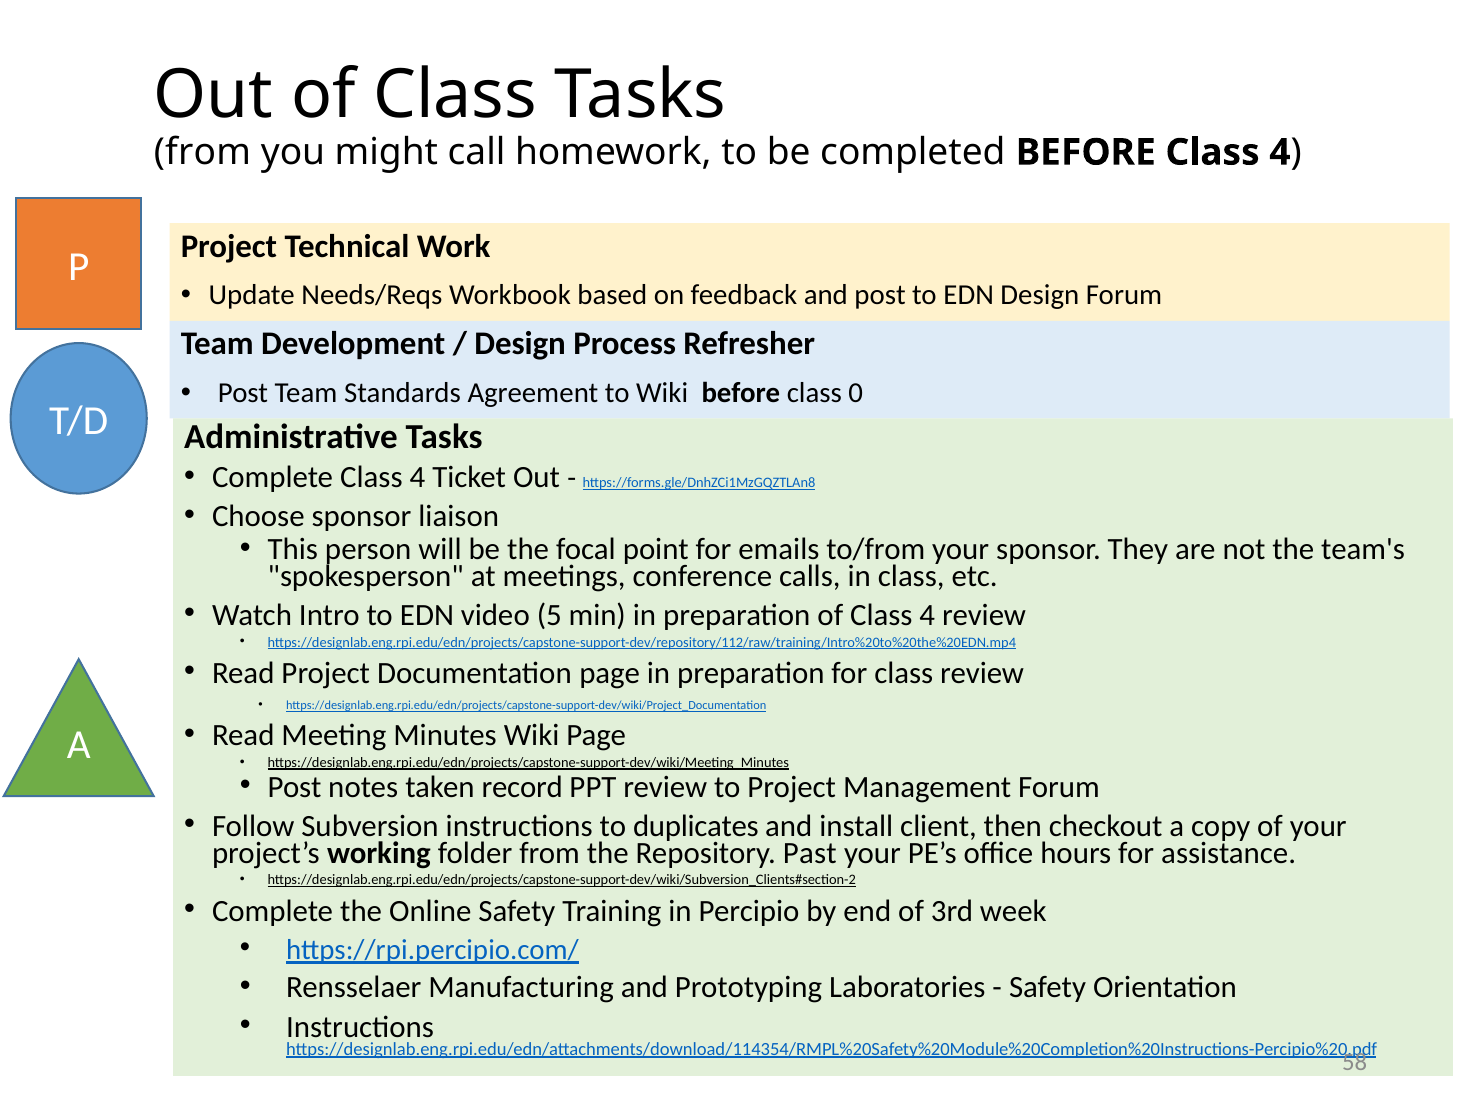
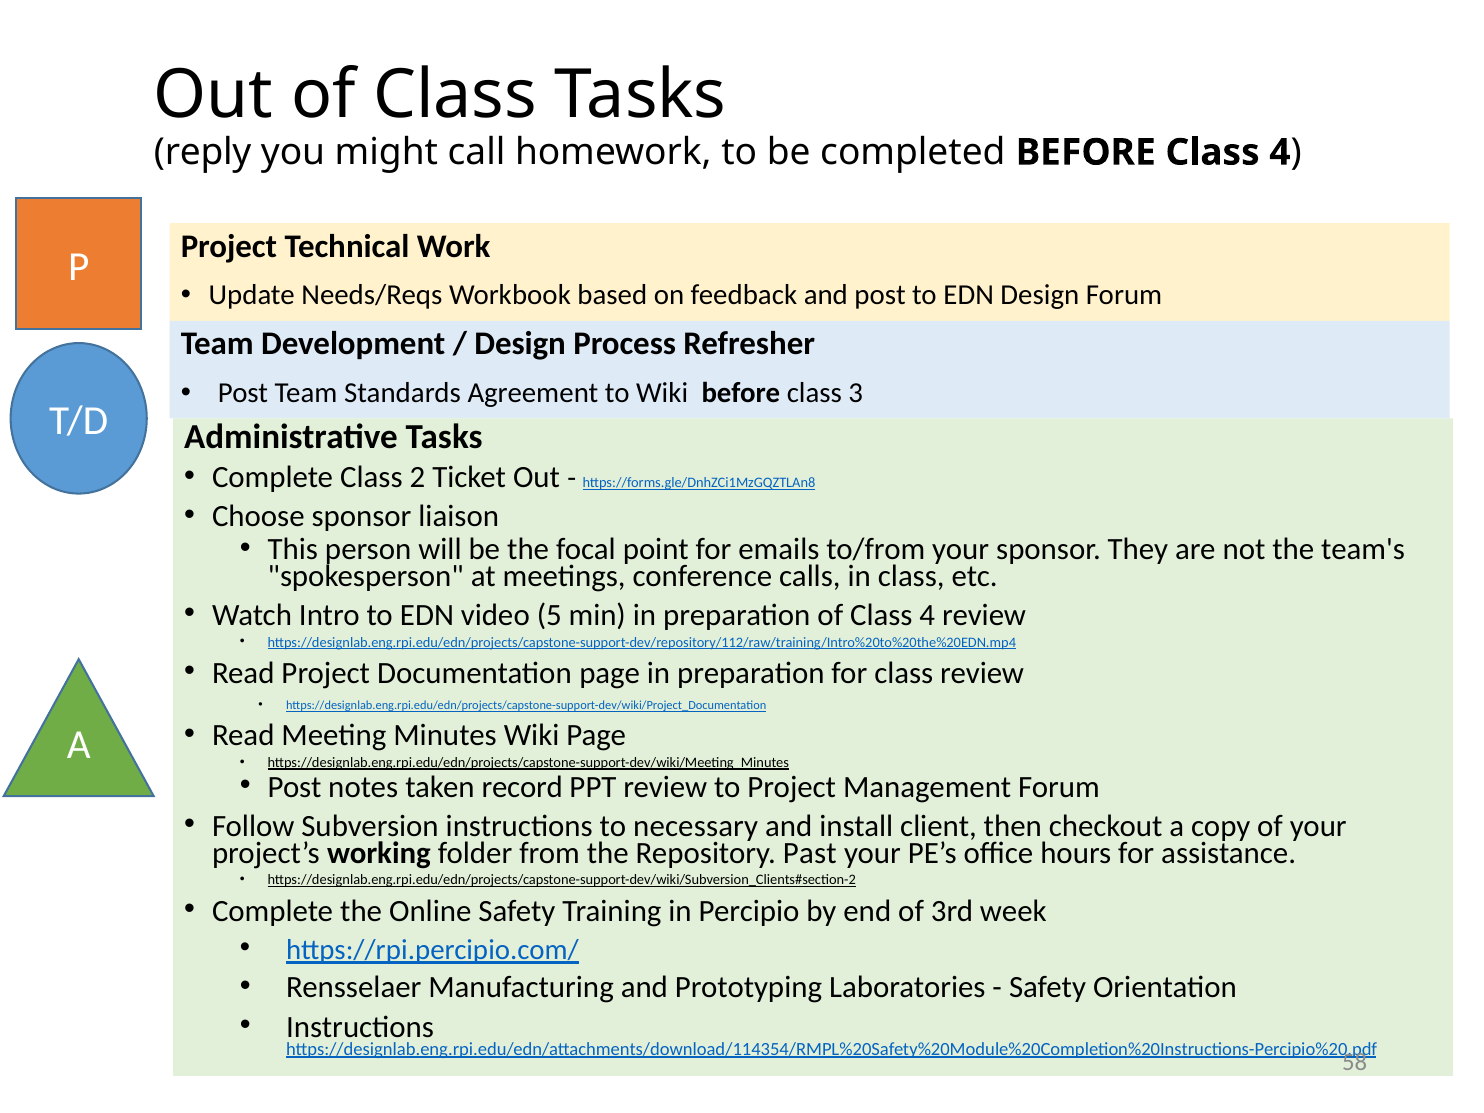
from at (202, 152): from -> reply
0: 0 -> 3
Complete Class 4: 4 -> 2
duplicates: duplicates -> necessary
